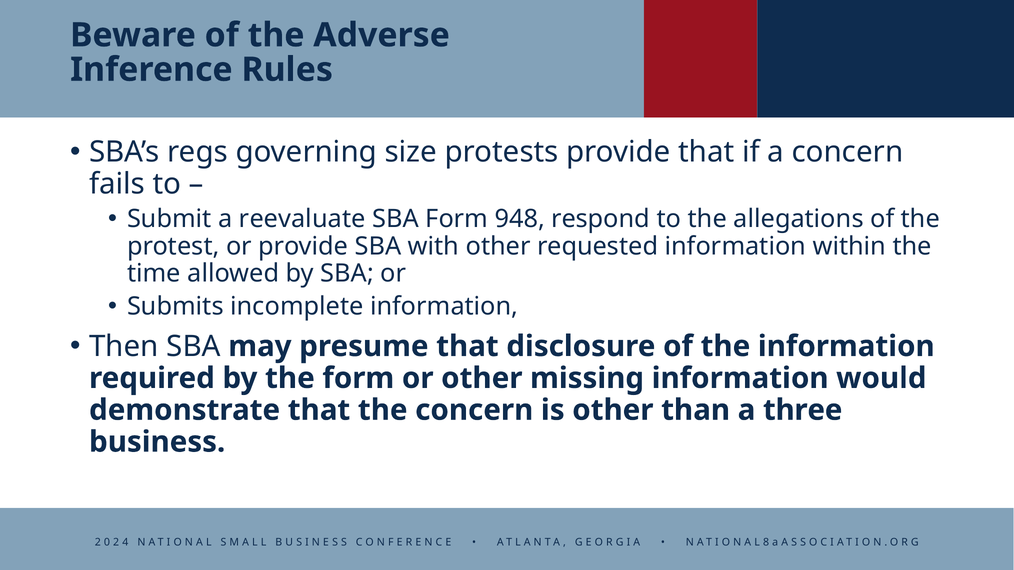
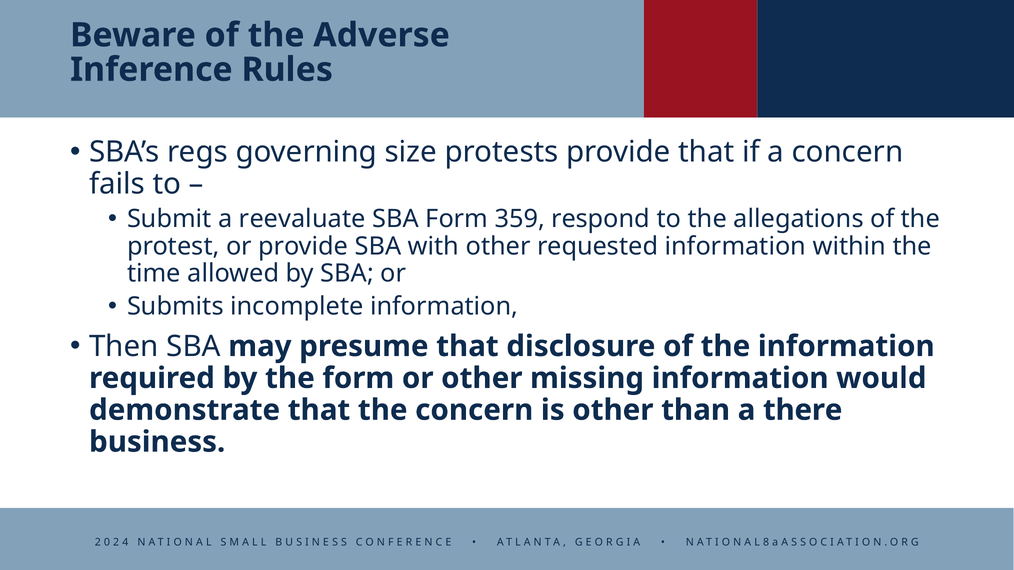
948: 948 -> 359
three: three -> there
